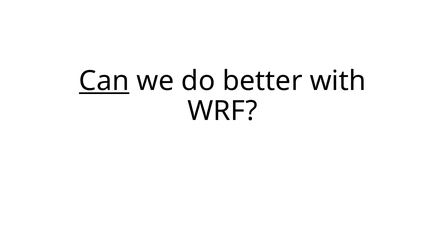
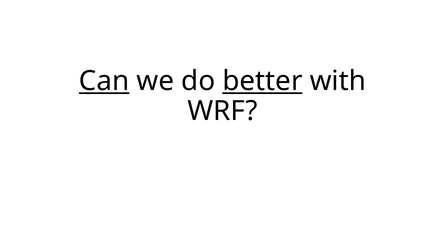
better underline: none -> present
